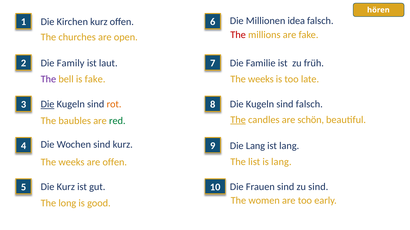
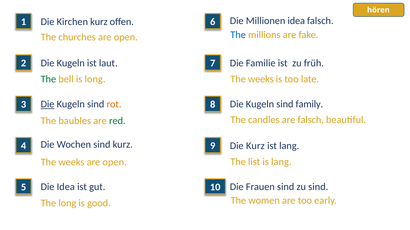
The at (238, 35) colour: red -> blue
Family at (71, 63): Family -> Kugeln
The at (48, 79) colour: purple -> green
is fake: fake -> long
sind falsch: falsch -> family
The at (238, 120) underline: present -> none
are schön: schön -> falsch
Die Lang: Lang -> Kurz
weeks are offen: offen -> open
Die Kurz: Kurz -> Idea
